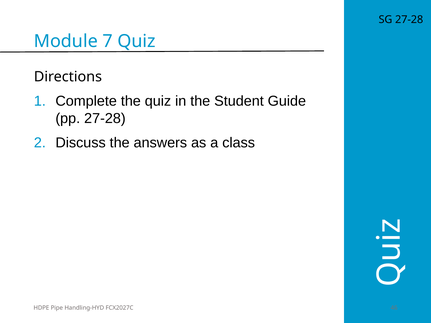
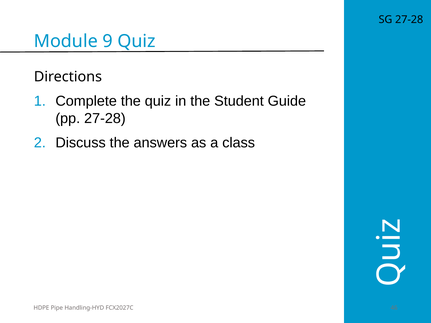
7: 7 -> 9
